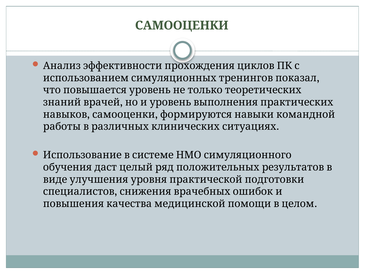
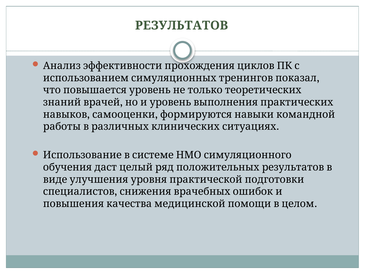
САМООЦЕНКИ at (182, 25): САМООЦЕНКИ -> РЕЗУЛЬТАТОВ
